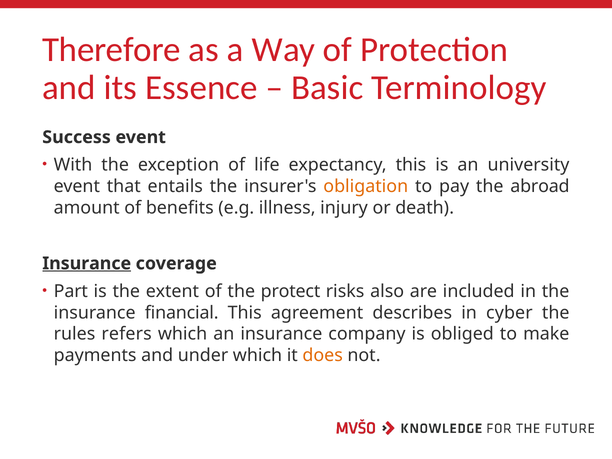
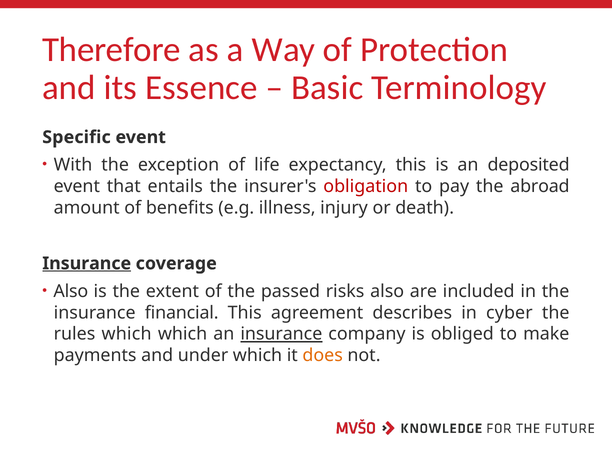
Success: Success -> Specific
university: university -> deposited
obligation colour: orange -> red
Part at (71, 291): Part -> Also
protect: protect -> passed
rules refers: refers -> which
insurance at (281, 334) underline: none -> present
